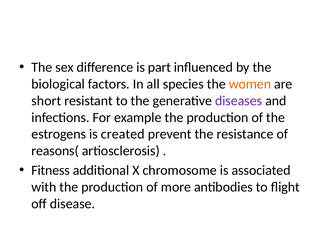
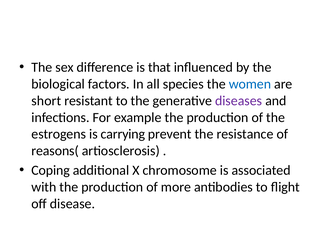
part: part -> that
women colour: orange -> blue
created: created -> carrying
Fitness: Fitness -> Coping
